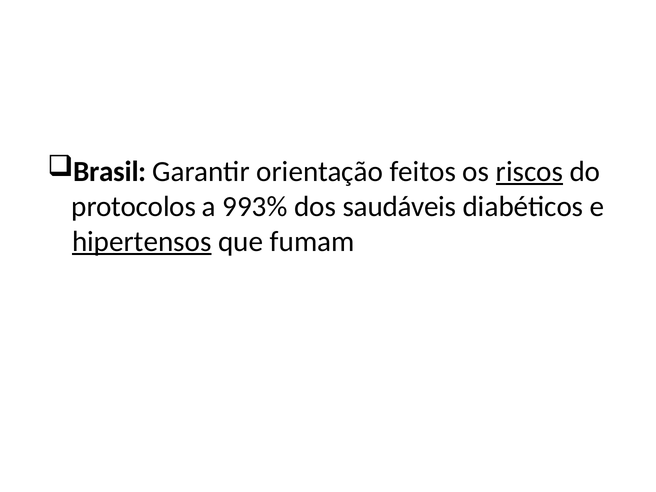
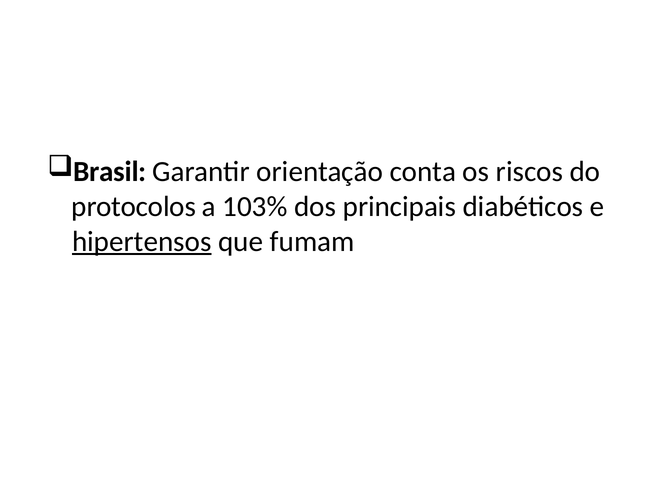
feitos: feitos -> conta
riscos underline: present -> none
993%: 993% -> 103%
saudáveis: saudáveis -> principais
